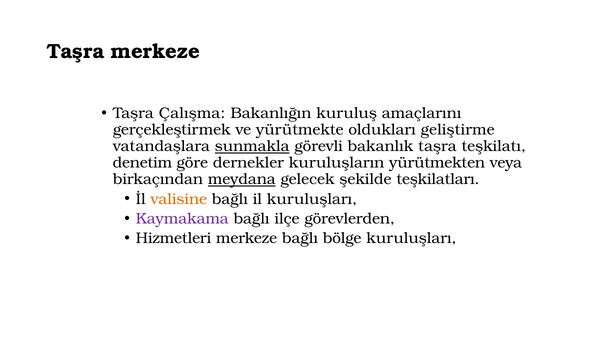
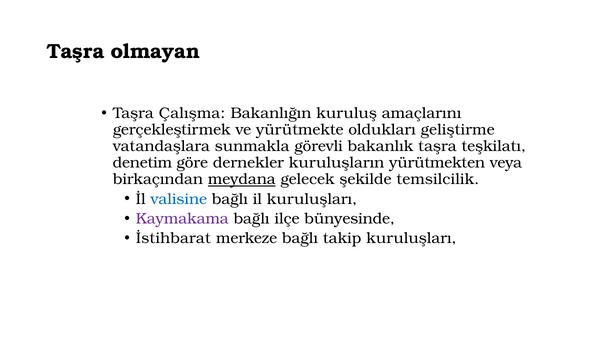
Taşra merkeze: merkeze -> olmayan
sunmakla underline: present -> none
teşkilatları: teşkilatları -> temsilcilik
valisine colour: orange -> blue
görevlerden: görevlerden -> bünyesinde
Hizmetleri: Hizmetleri -> İstihbarat
bölge: bölge -> takip
